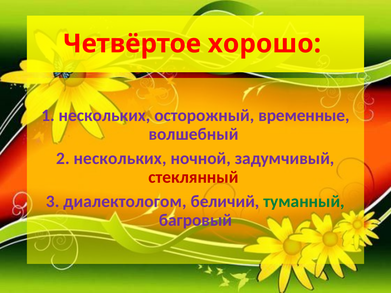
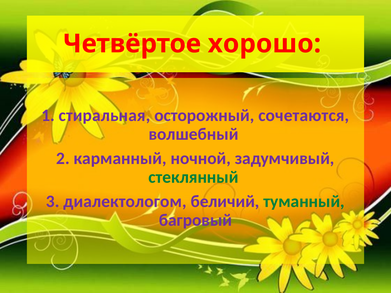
1 нескольких: нескольких -> стиральная
временные: временные -> сочетаются
2 нескольких: нескольких -> карманный
стеклянный colour: red -> green
